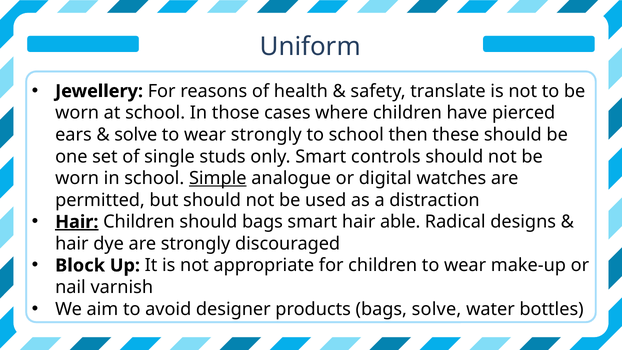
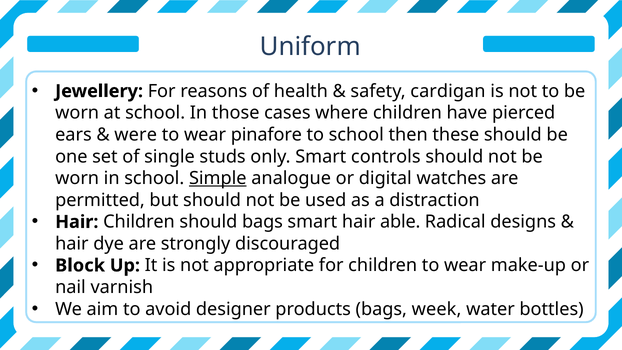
translate: translate -> cardigan
solve at (136, 135): solve -> were
wear strongly: strongly -> pinafore
Hair at (77, 222) underline: present -> none
bags solve: solve -> week
